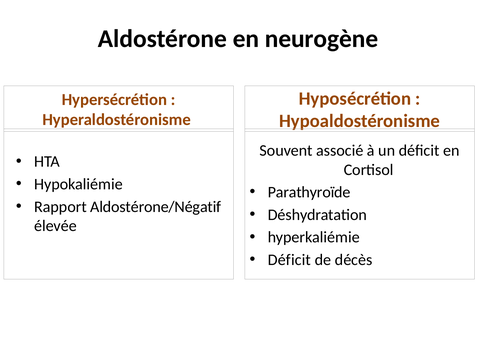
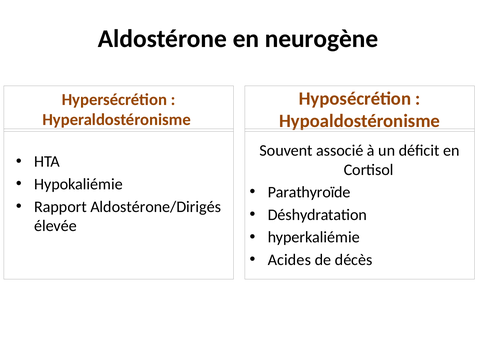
Aldostérone/Négatif: Aldostérone/Négatif -> Aldostérone/Dirigés
Déficit at (289, 259): Déficit -> Acides
